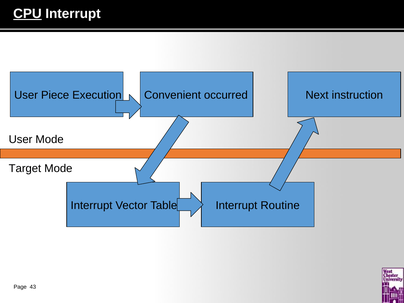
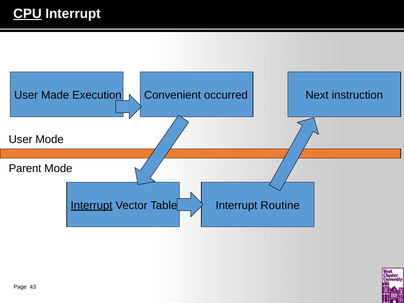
Piece: Piece -> Made
Target: Target -> Parent
Interrupt at (92, 205) underline: none -> present
